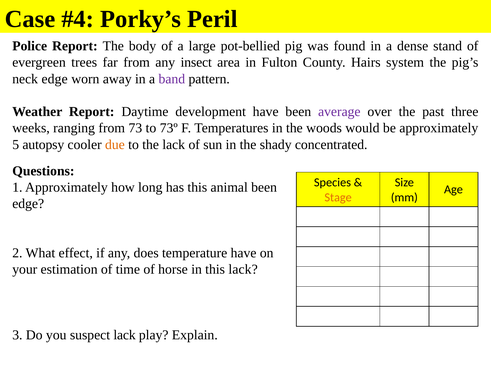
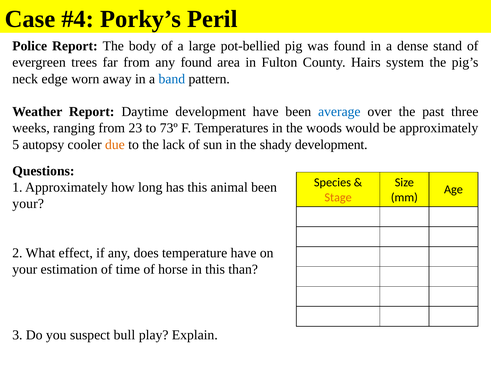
any insect: insect -> found
band colour: purple -> blue
average colour: purple -> blue
73: 73 -> 23
shady concentrated: concentrated -> development
edge at (28, 203): edge -> your
this lack: lack -> than
suspect lack: lack -> bull
